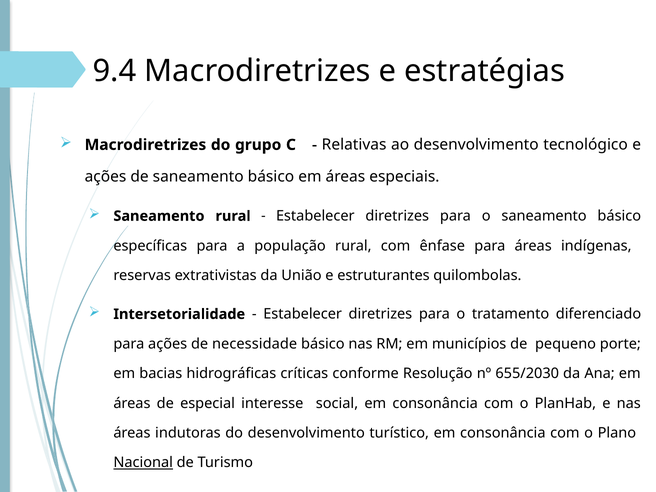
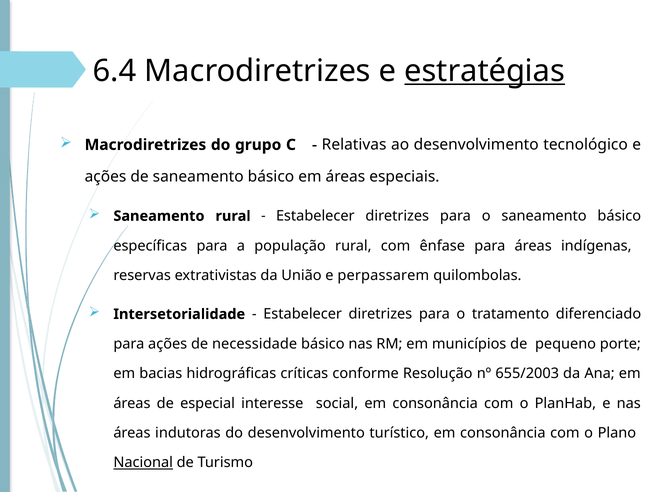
9.4: 9.4 -> 6.4
estratégias underline: none -> present
estruturantes: estruturantes -> perpassarem
655/2030: 655/2030 -> 655/2003
